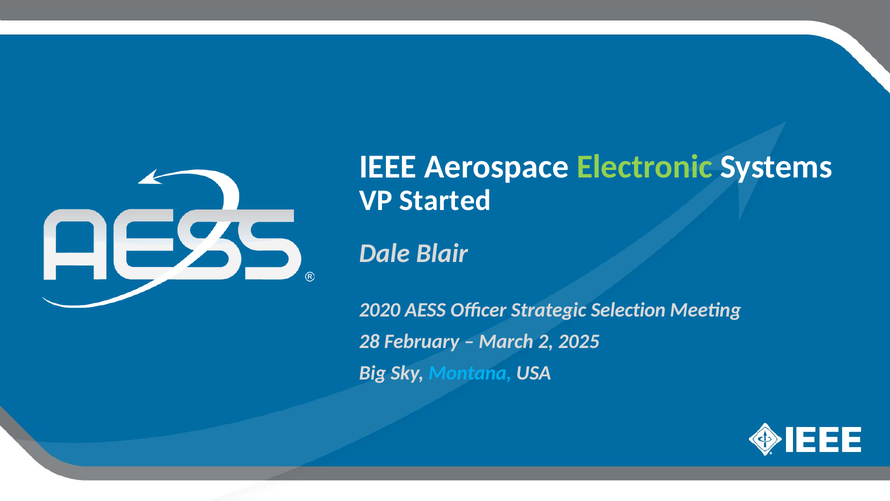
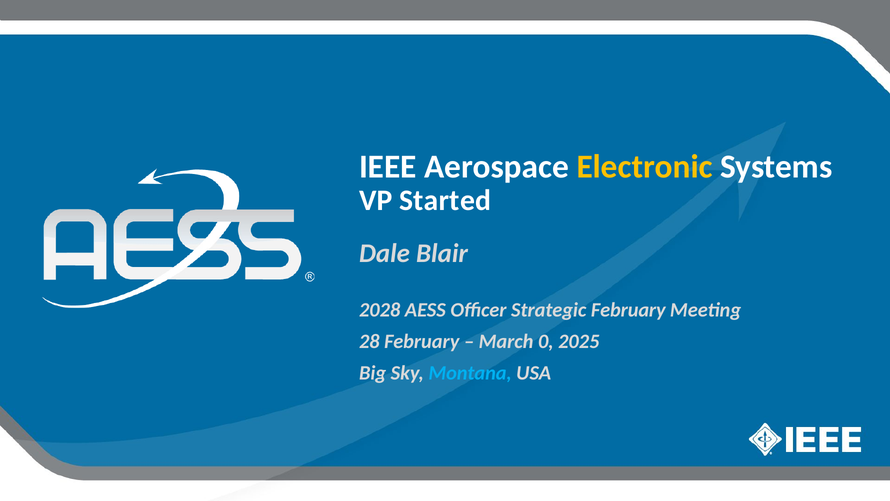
Electronic colour: light green -> yellow
2020: 2020 -> 2028
Strategic Selection: Selection -> February
2: 2 -> 0
